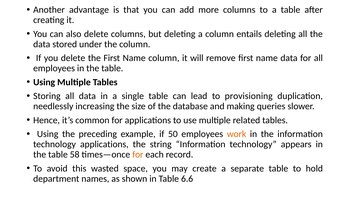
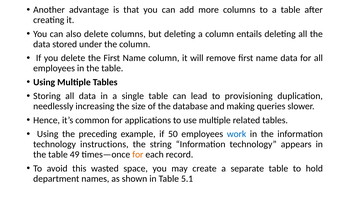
work colour: orange -> blue
technology applications: applications -> instructions
58: 58 -> 49
6.6: 6.6 -> 5.1
